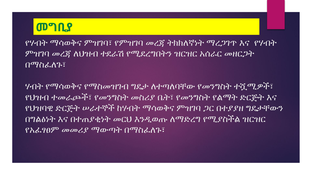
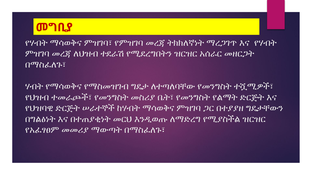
መግቢያ colour: green -> red
